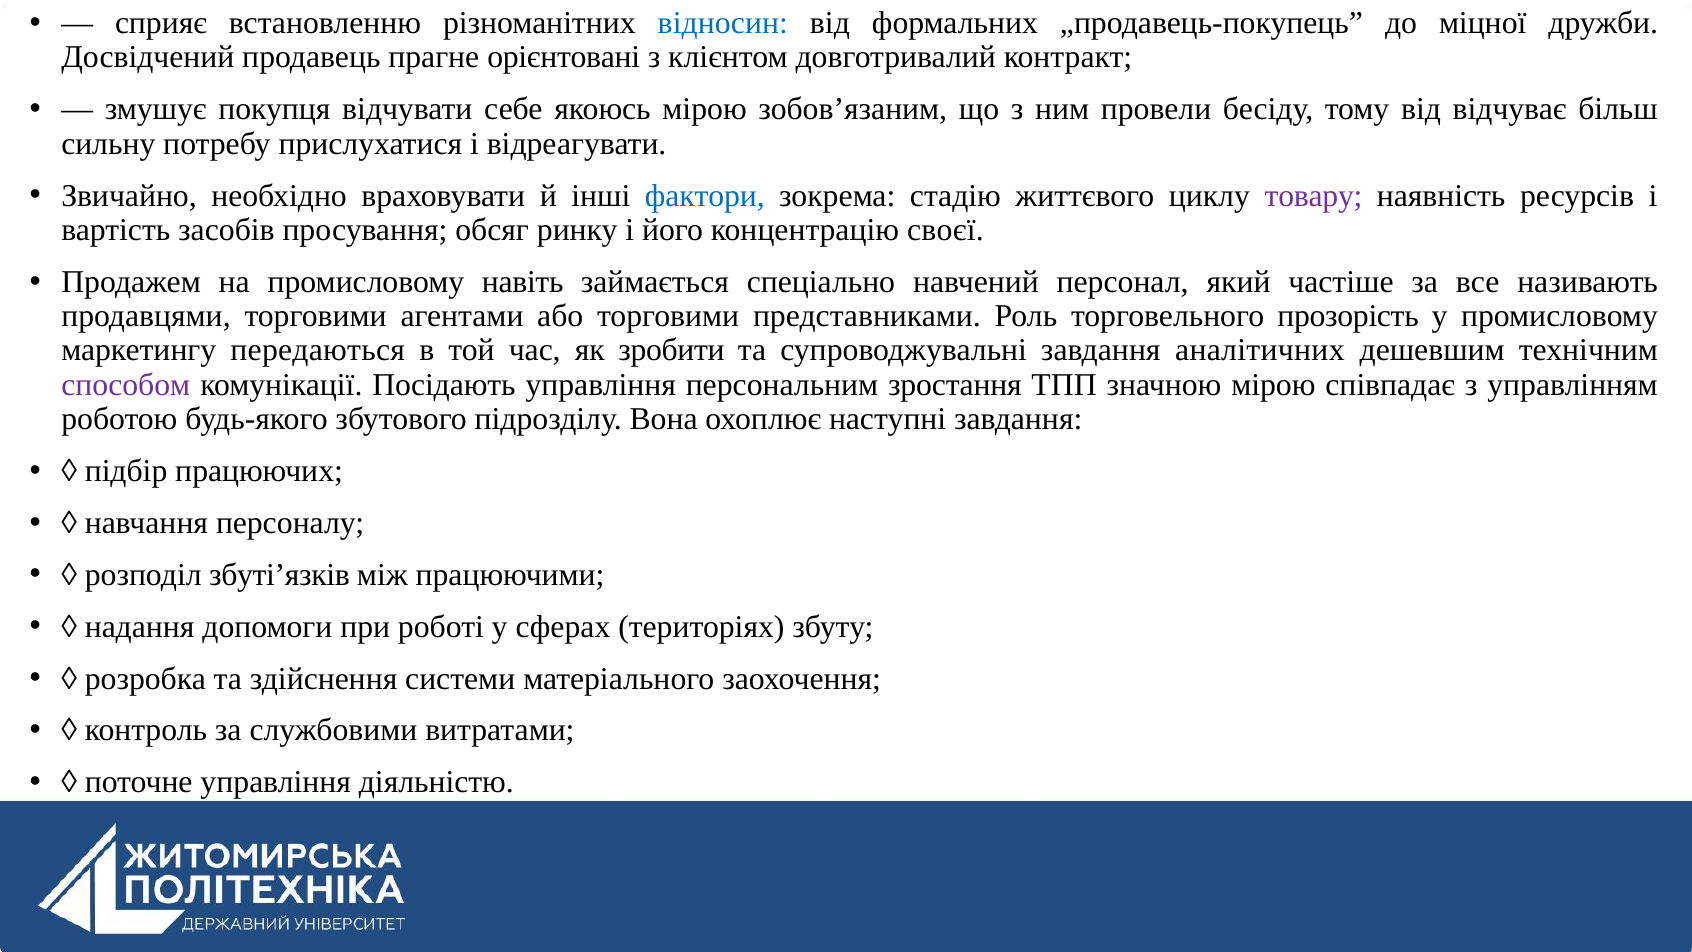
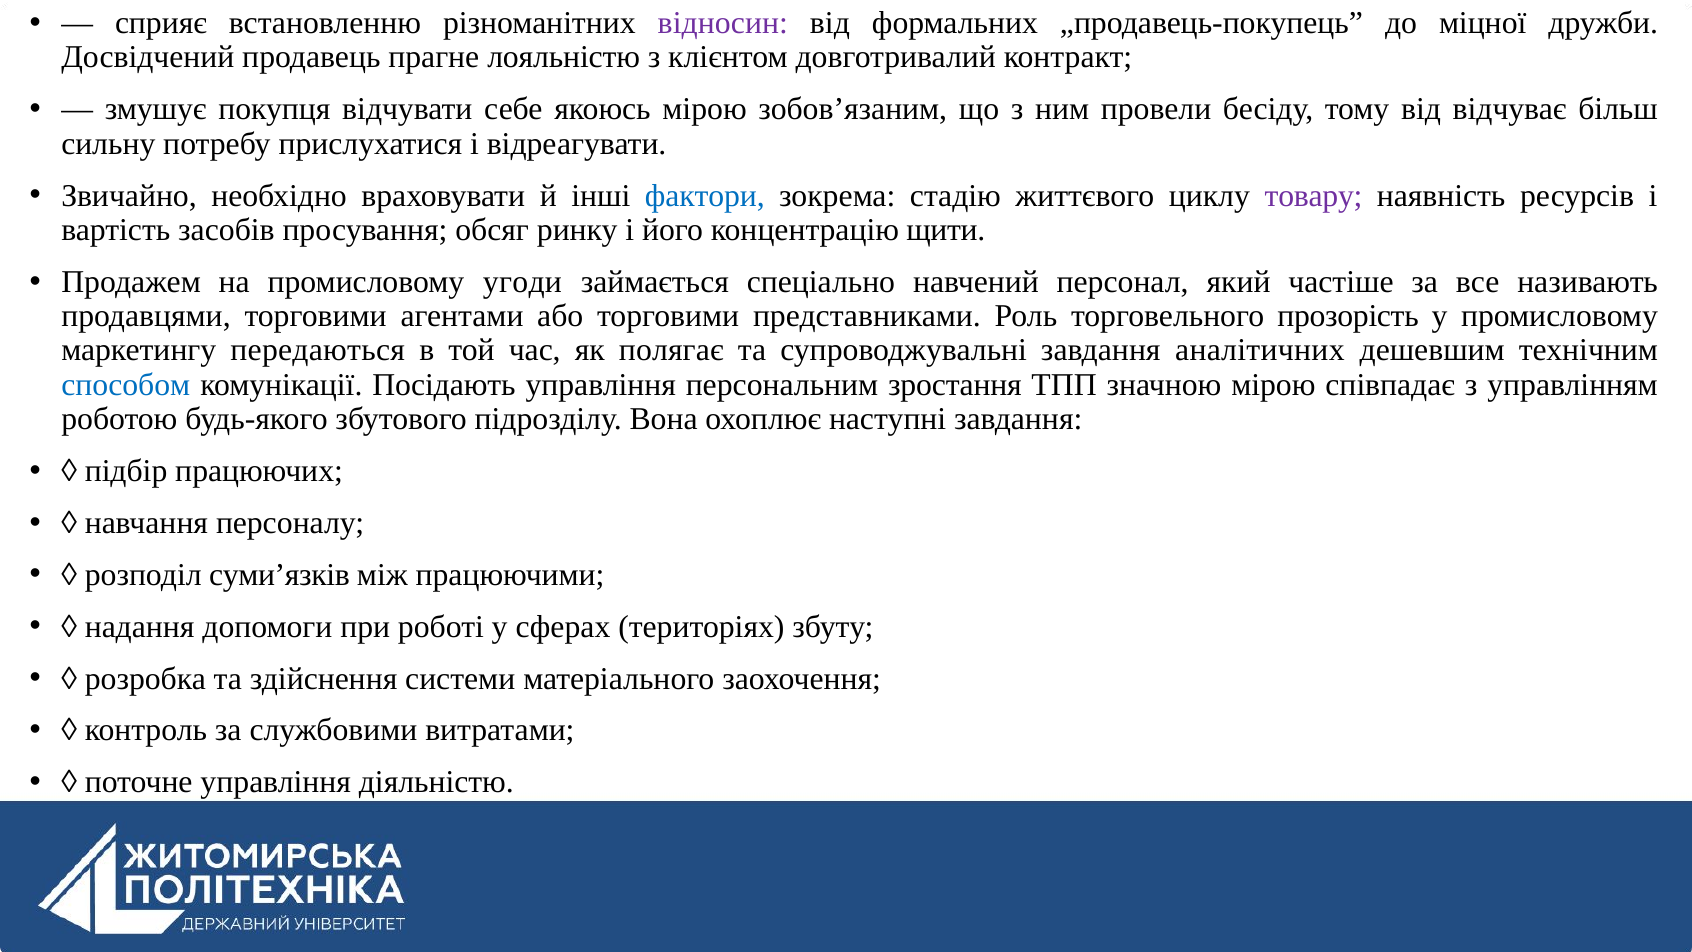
відносин colour: blue -> purple
орієнтовані: орієнтовані -> лояльністю
своєї: своєї -> щити
навіть: навіть -> угоди
зробити: зробити -> полягає
способом colour: purple -> blue
збуті’язків: збуті’язків -> суми’язків
